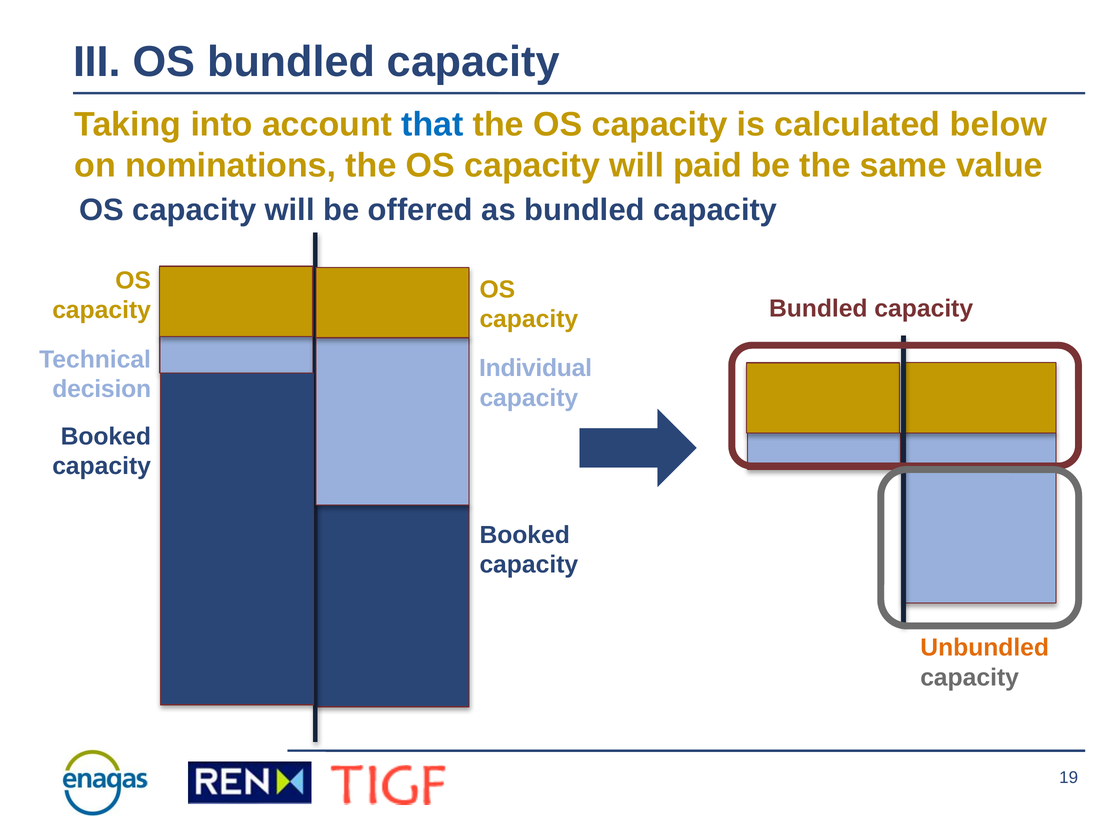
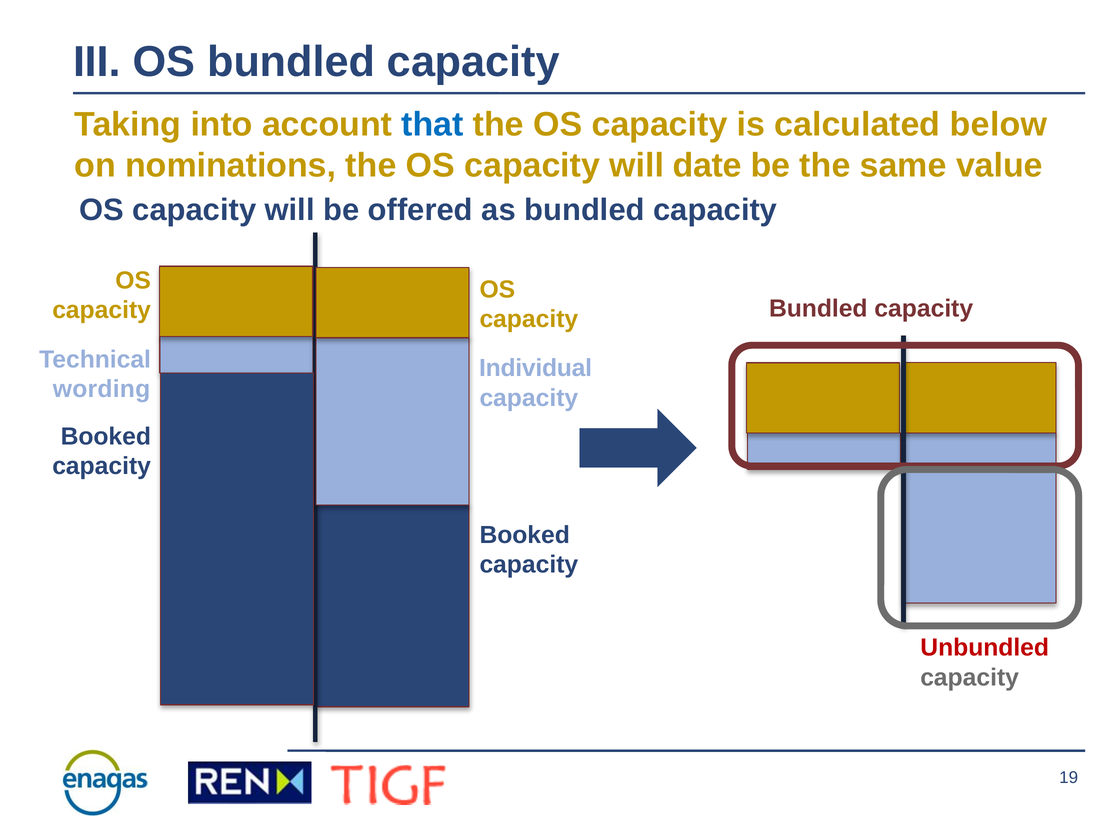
paid: paid -> date
decision: decision -> wording
Unbundled colour: orange -> red
